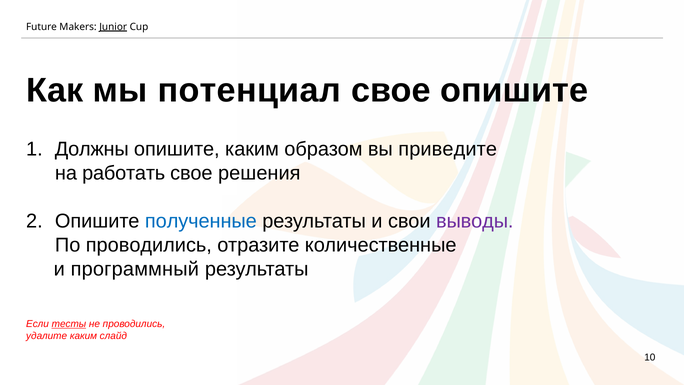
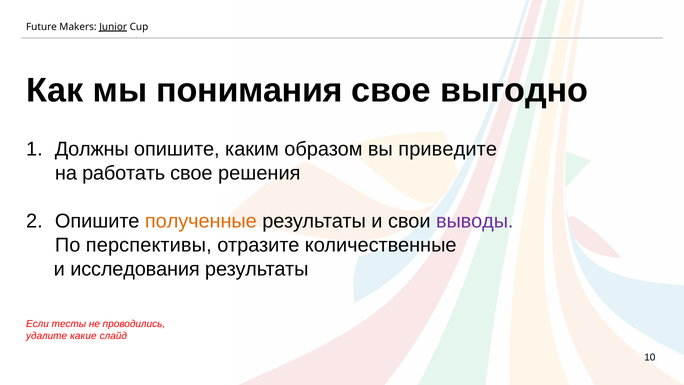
потенциал: потенциал -> понимания
свое опишите: опишите -> выгодно
полученные colour: blue -> orange
По проводились: проводились -> перспективы
программный: программный -> исследования
тесты underline: present -> none
удалите каким: каким -> какие
